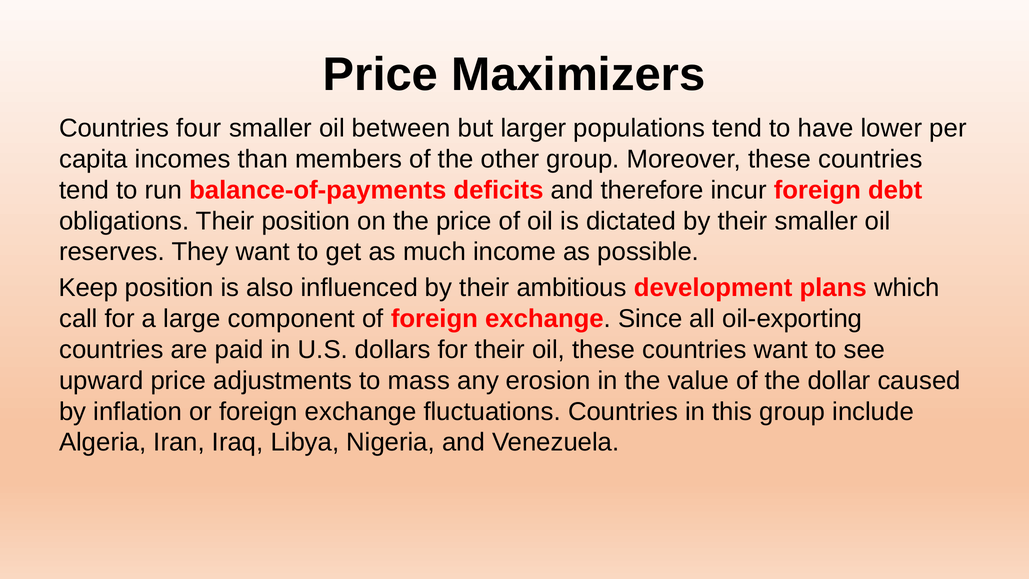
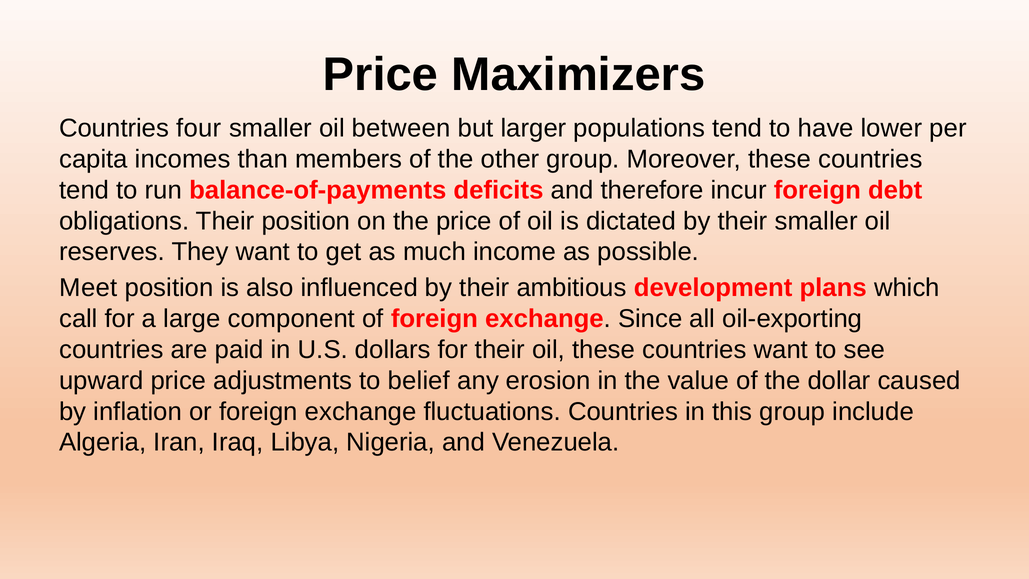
Keep: Keep -> Meet
mass: mass -> belief
